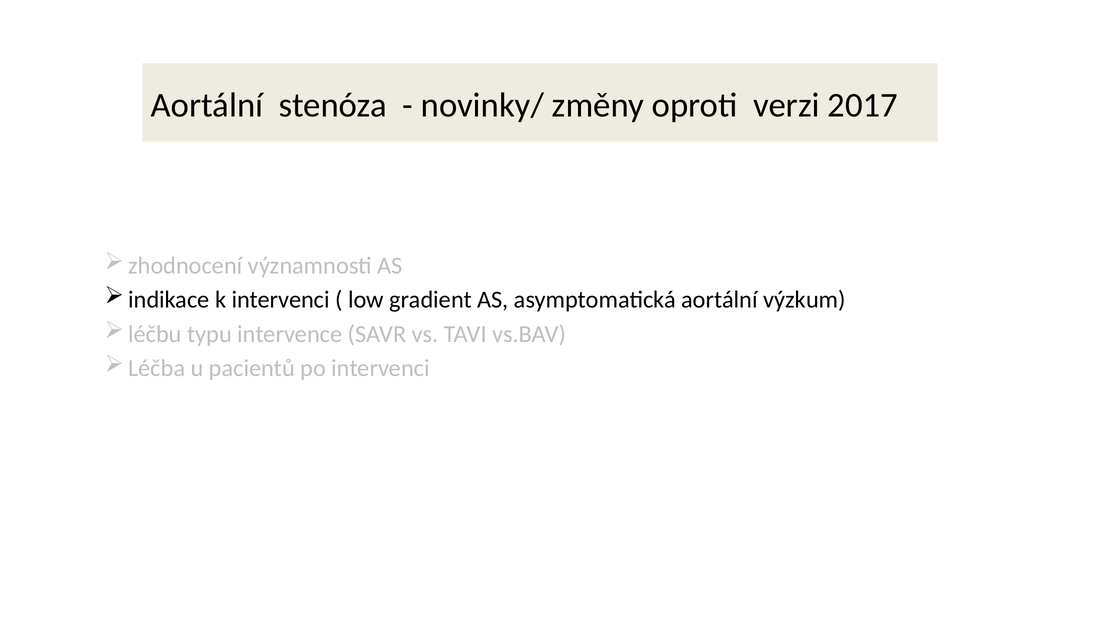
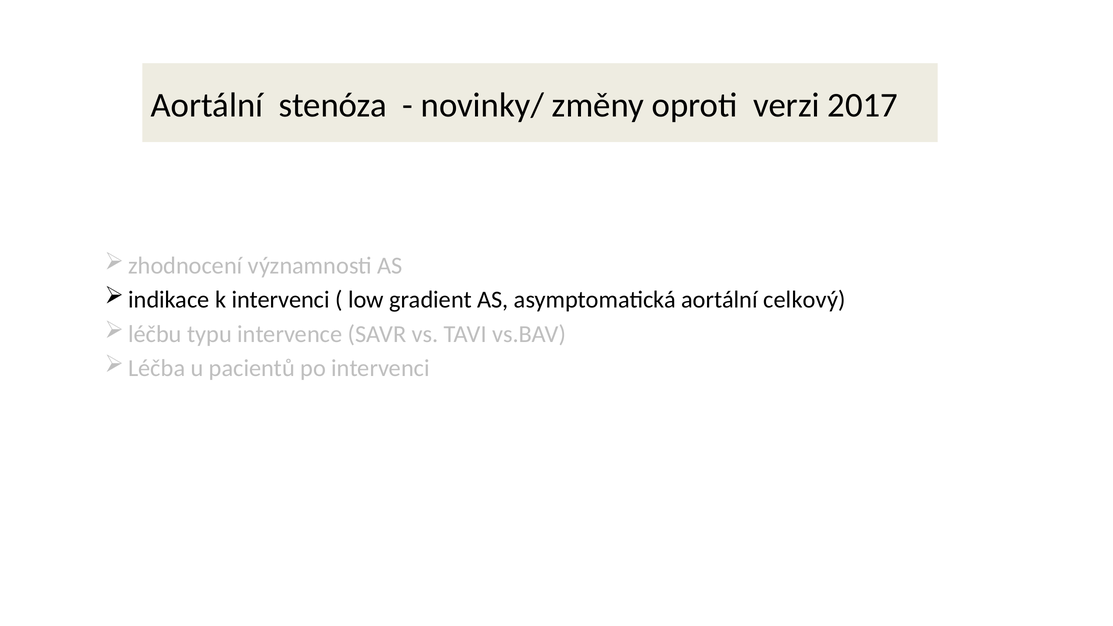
výzkum: výzkum -> celkový
